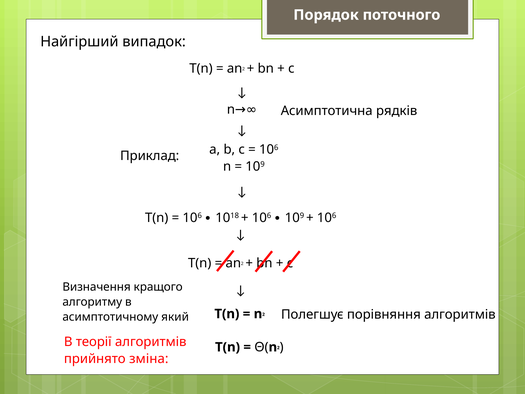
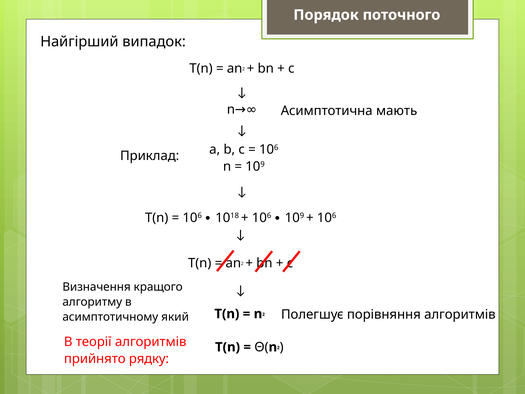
рядків: рядків -> мають
зміна: зміна -> рядку
